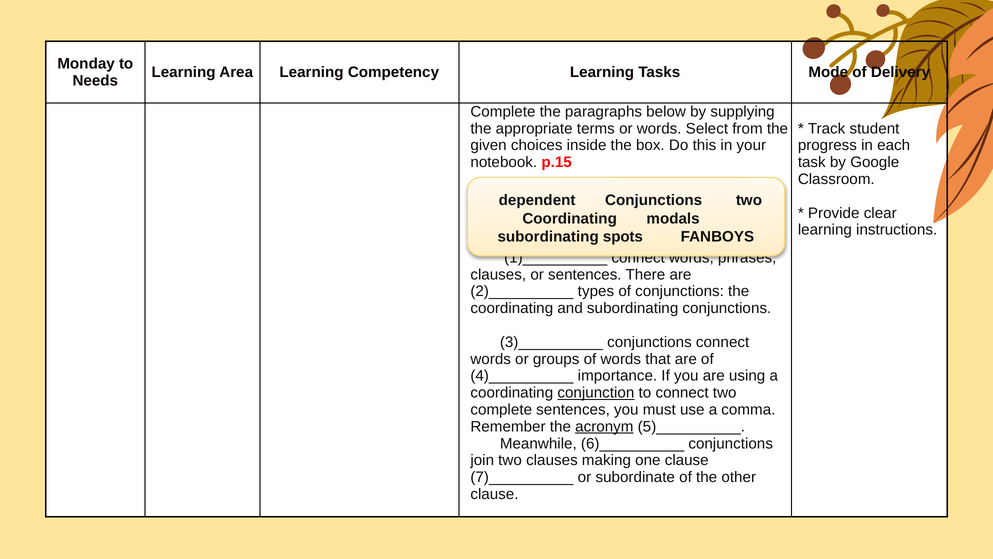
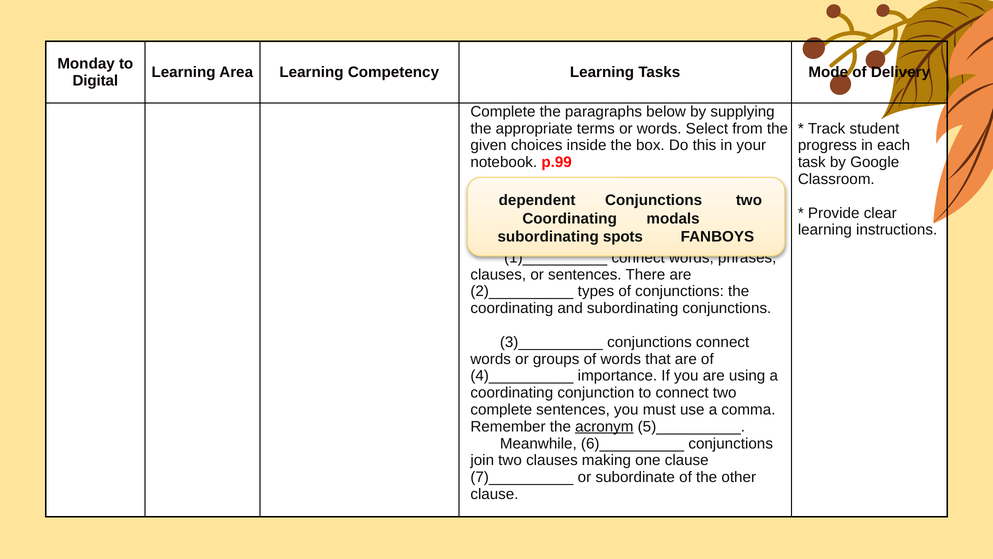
Needs: Needs -> Digital
p.15: p.15 -> p.99
conjunction underline: present -> none
